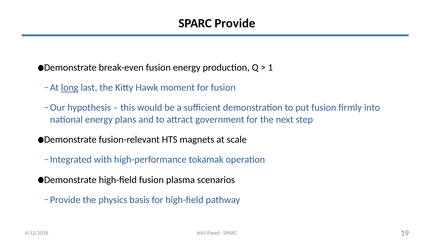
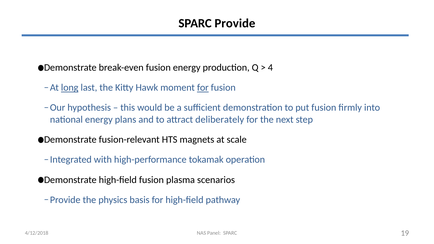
1: 1 -> 4
for at (203, 88) underline: none -> present
government: government -> deliberately
